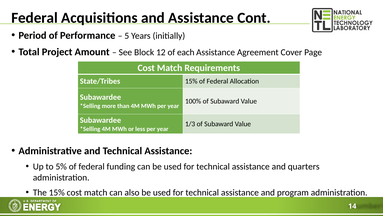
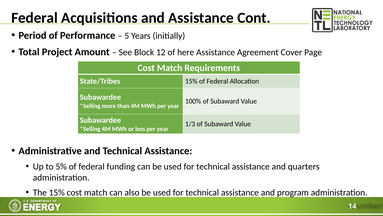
each: each -> here
